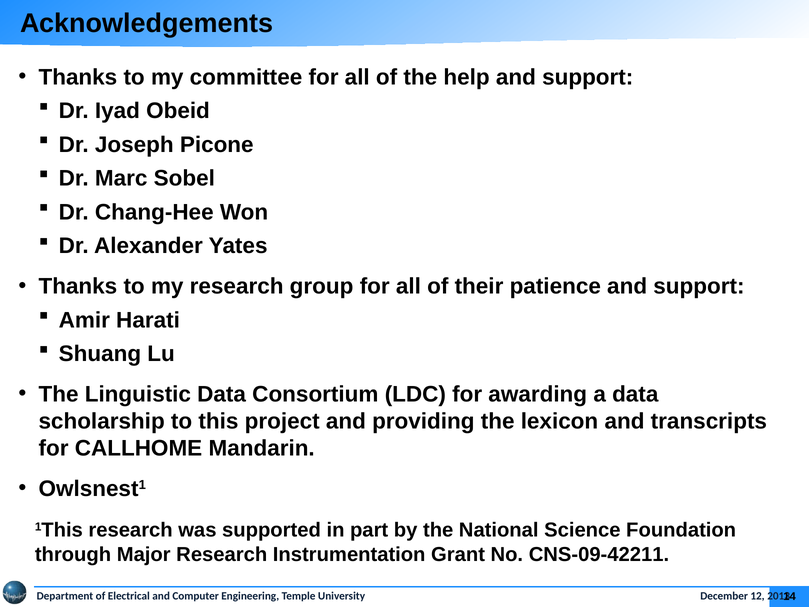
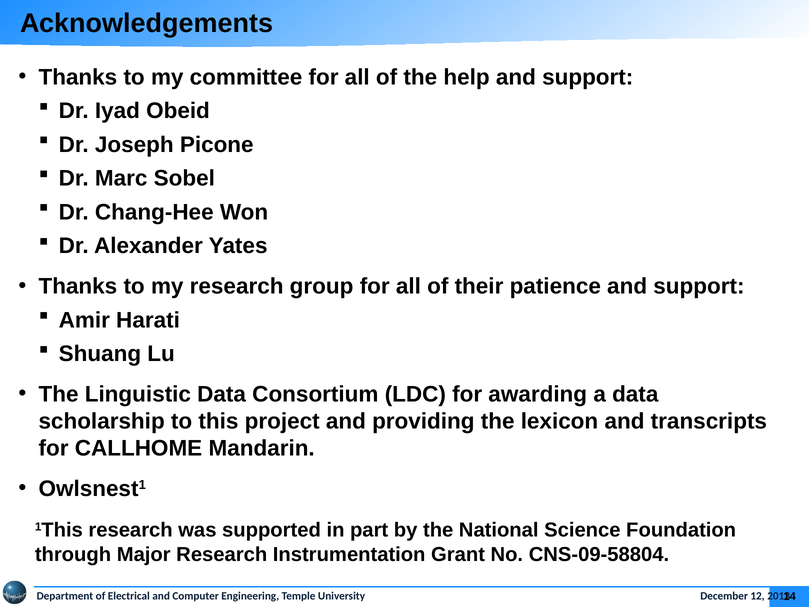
CNS-09-42211: CNS-09-42211 -> CNS-09-58804
